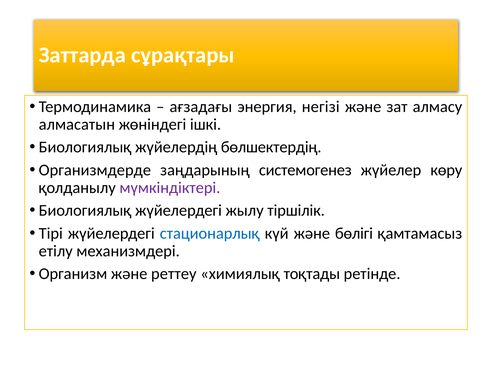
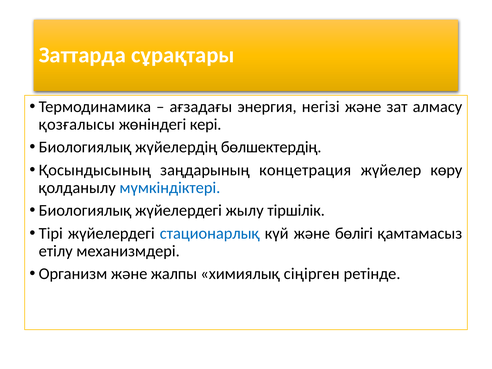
алмасатын: алмасатын -> қозғалысы
ішкі: ішкі -> кері
Организмдерде: Организмдерде -> Қосындысының
системогенез: системогенез -> концетрация
мүмкіндіктері colour: purple -> blue
реттеу: реттеу -> жалпы
тоқтады: тоқтады -> сіңірген
